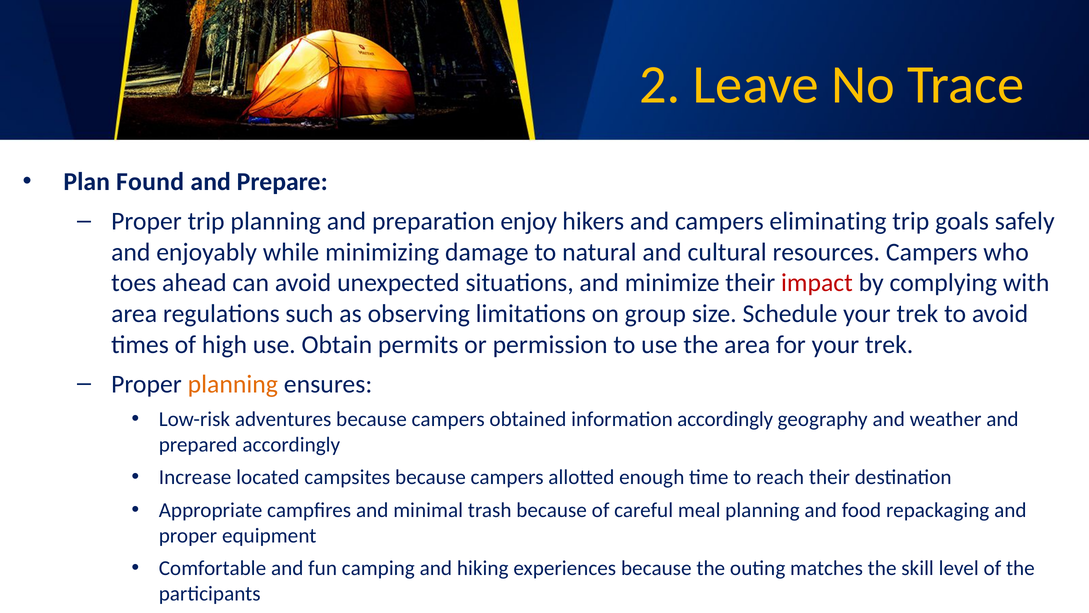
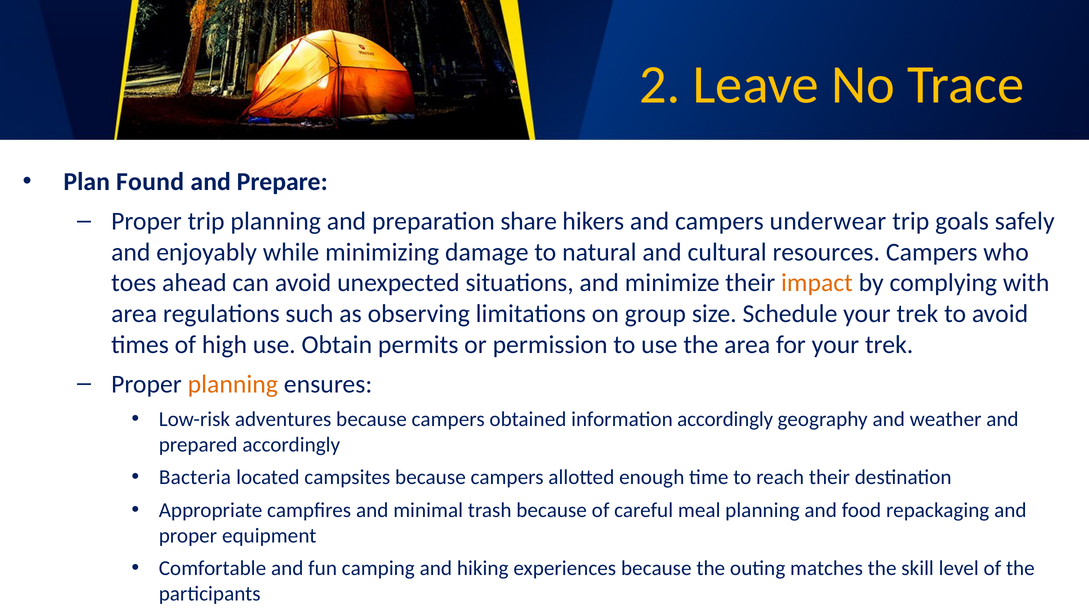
enjoy: enjoy -> share
eliminating: eliminating -> underwear
impact colour: red -> orange
Increase: Increase -> Bacteria
